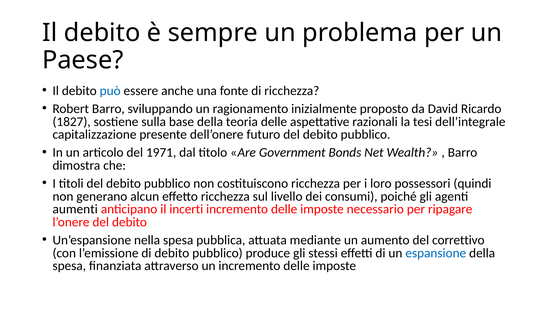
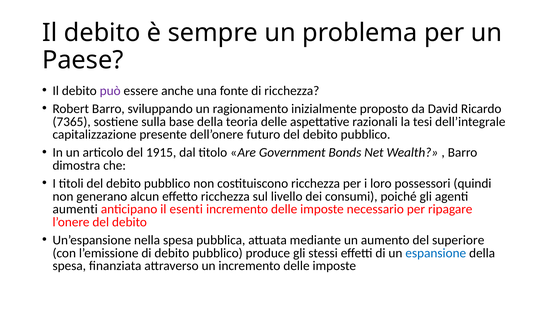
può colour: blue -> purple
1827: 1827 -> 7365
1971: 1971 -> 1915
incerti: incerti -> esenti
correttivo: correttivo -> superiore
